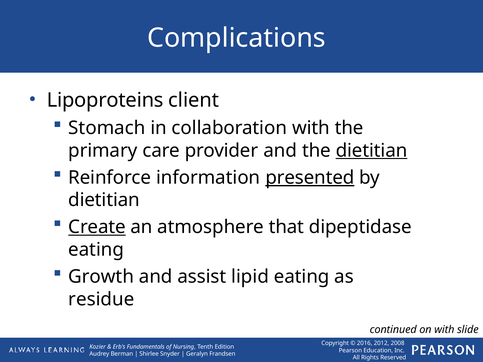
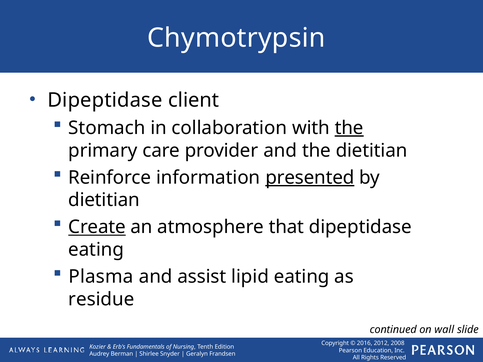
Complications: Complications -> Chymotrypsin
Lipoproteins at (105, 100): Lipoproteins -> Dipeptidase
the at (349, 128) underline: none -> present
dietitian at (372, 151) underline: present -> none
Growth: Growth -> Plasma
on with: with -> wall
